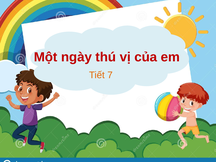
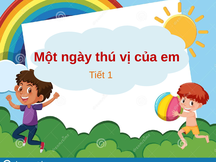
7: 7 -> 1
